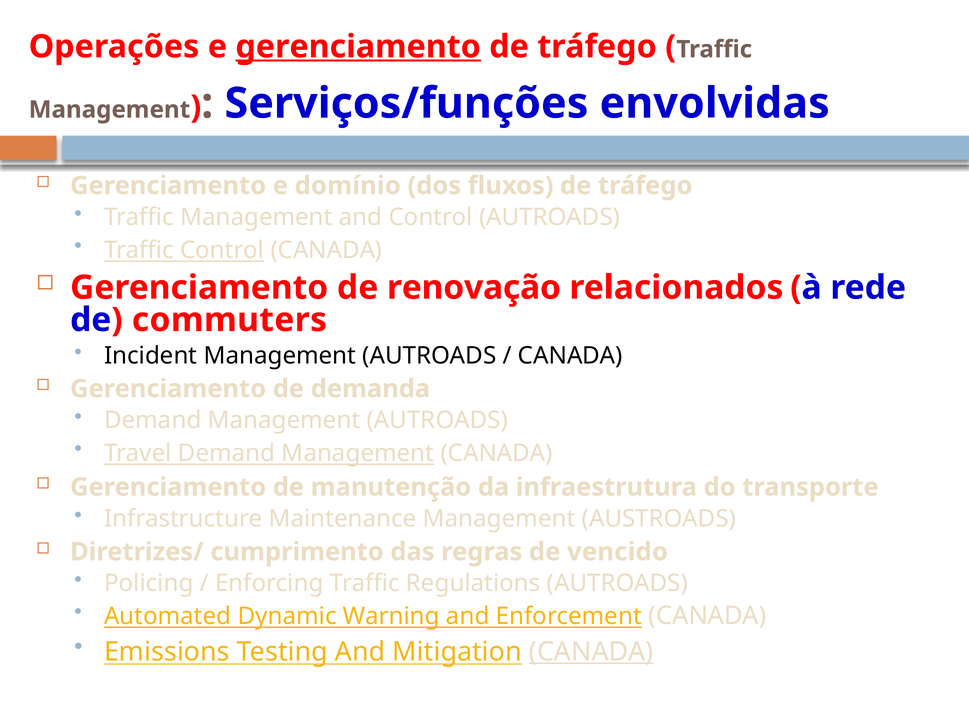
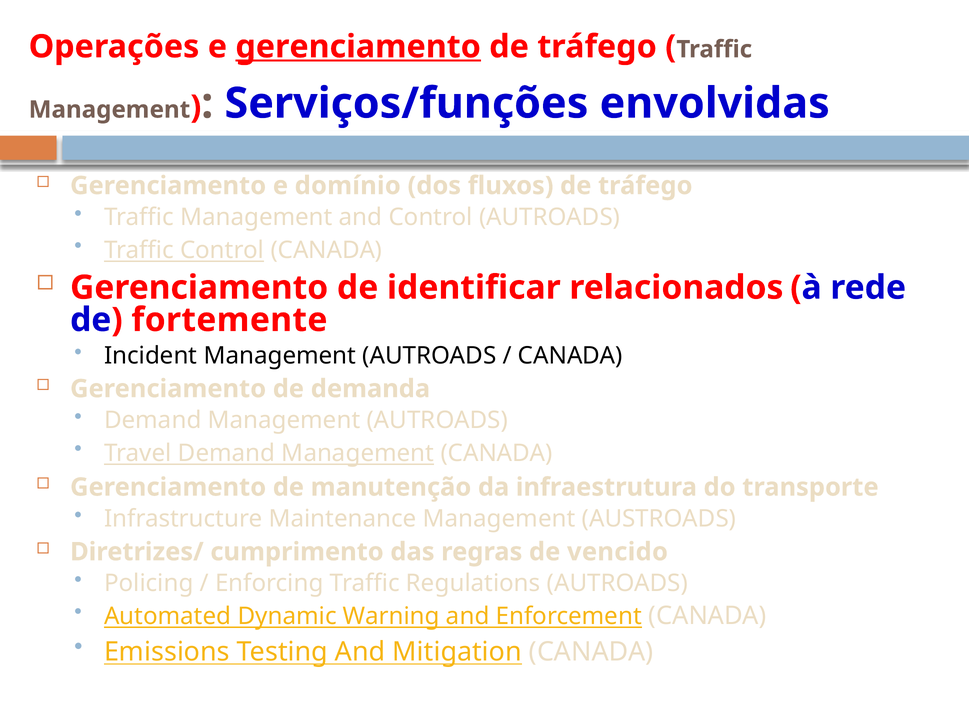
renovação: renovação -> identificar
commuters: commuters -> fortemente
CANADA at (591, 652) underline: present -> none
